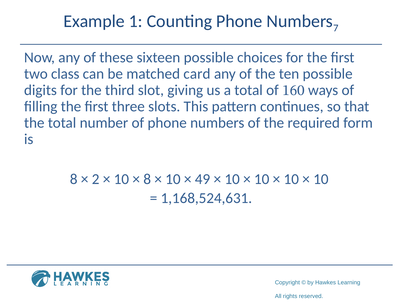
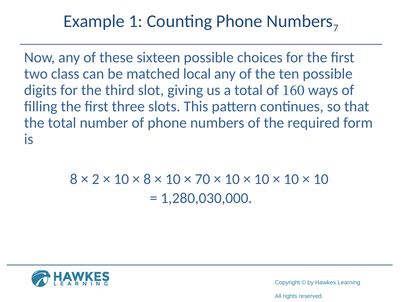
card: card -> local
49: 49 -> 70
1,168,524,631: 1,168,524,631 -> 1,280,030,000
